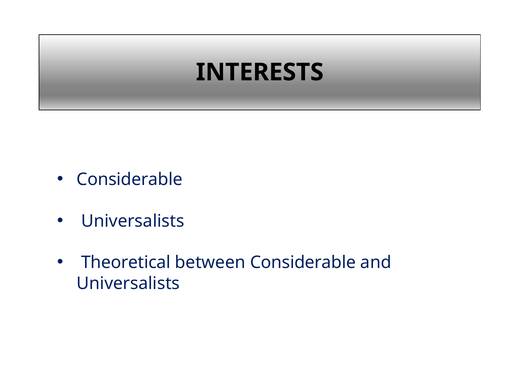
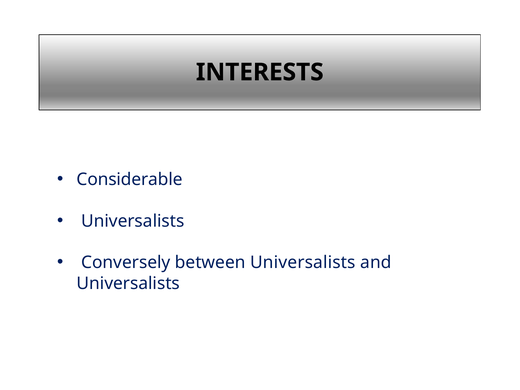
Theoretical: Theoretical -> Conversely
between Considerable: Considerable -> Universalists
